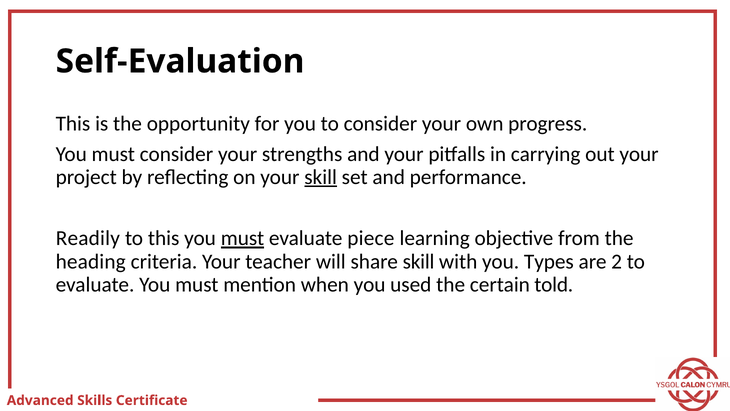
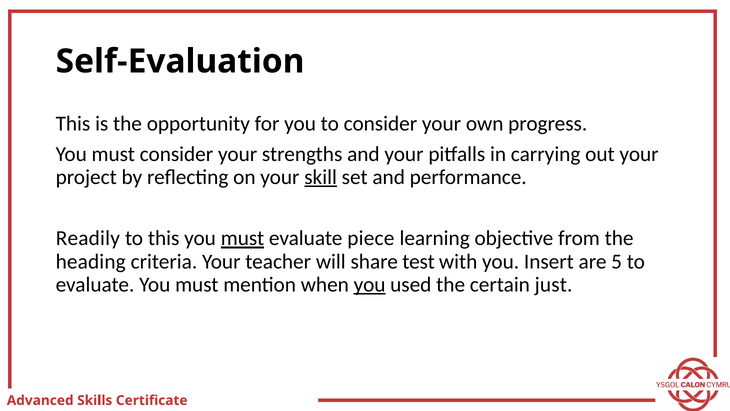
share skill: skill -> test
Types: Types -> Insert
2: 2 -> 5
you at (370, 284) underline: none -> present
told: told -> just
